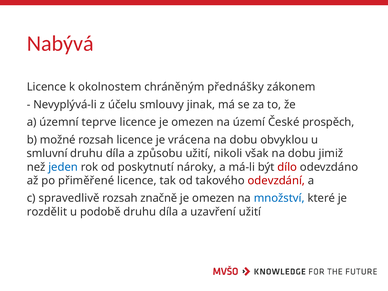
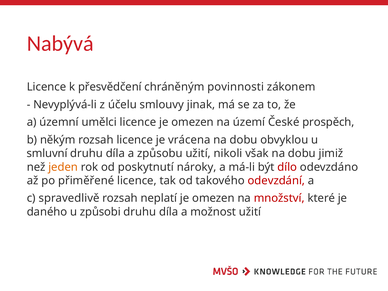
okolnostem: okolnostem -> přesvědčení
přednášky: přednášky -> povinnosti
teprve: teprve -> umělci
možné: možné -> někým
jeden colour: blue -> orange
značně: značně -> neplatí
množství colour: blue -> red
rozdělit: rozdělit -> daného
podobě: podobě -> způsobi
uzavření: uzavření -> možnost
